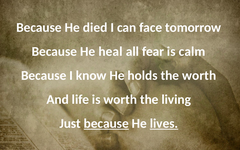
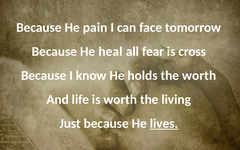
died: died -> pain
calm: calm -> cross
because at (106, 123) underline: present -> none
